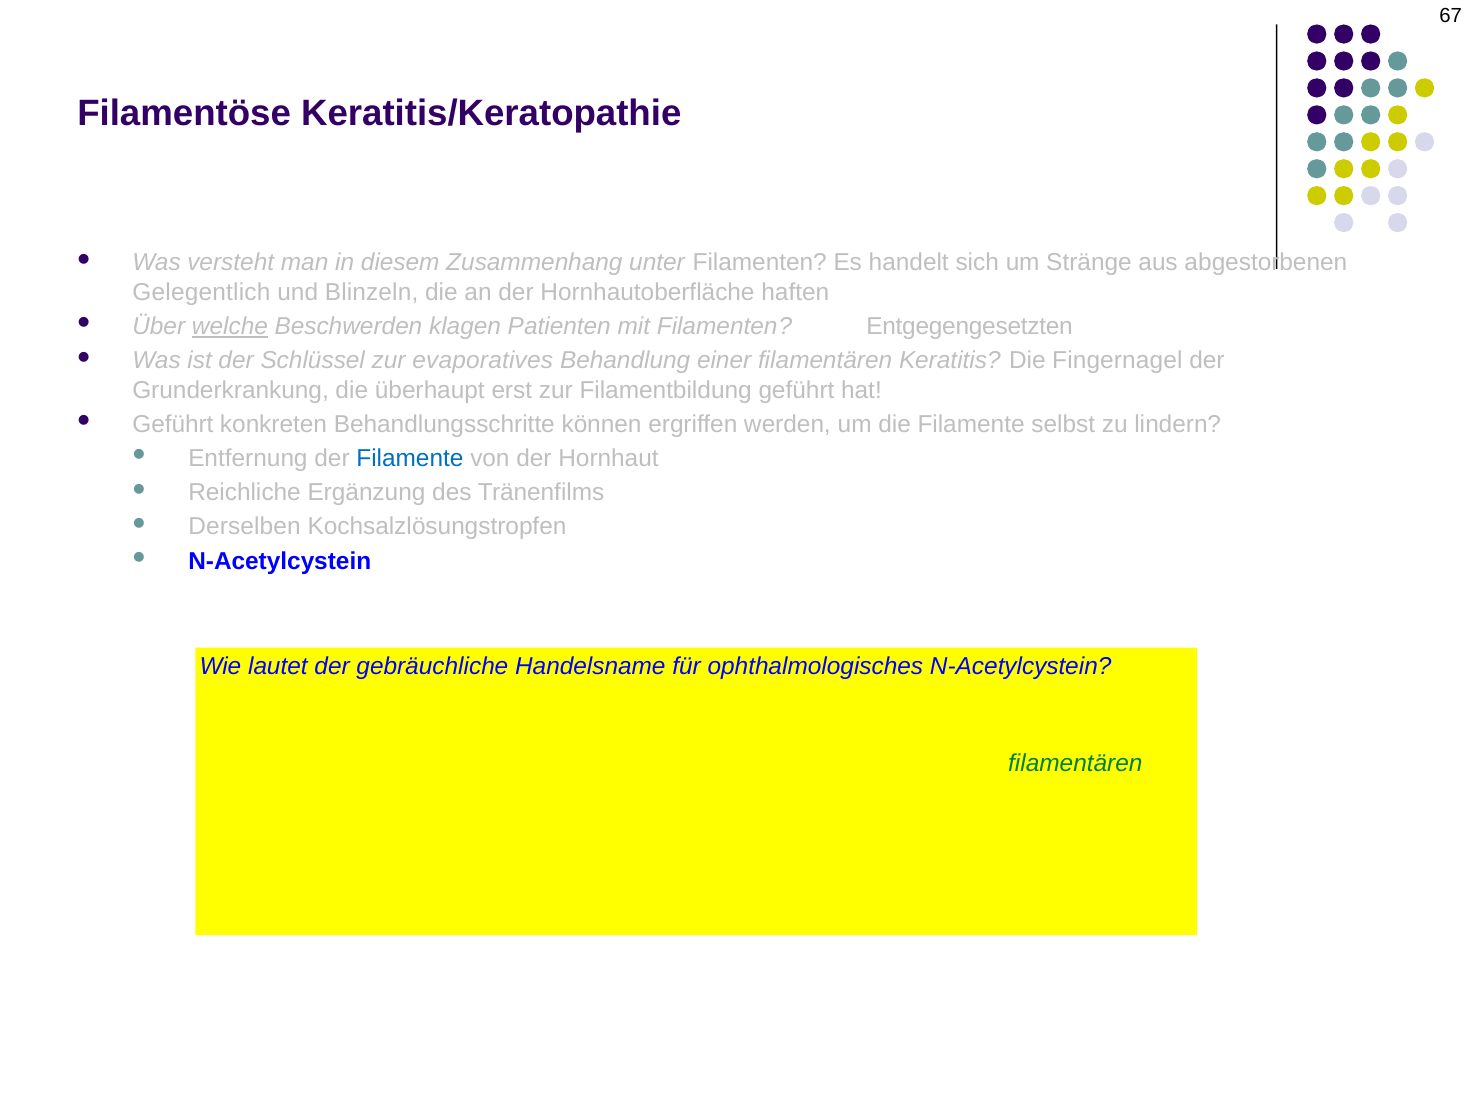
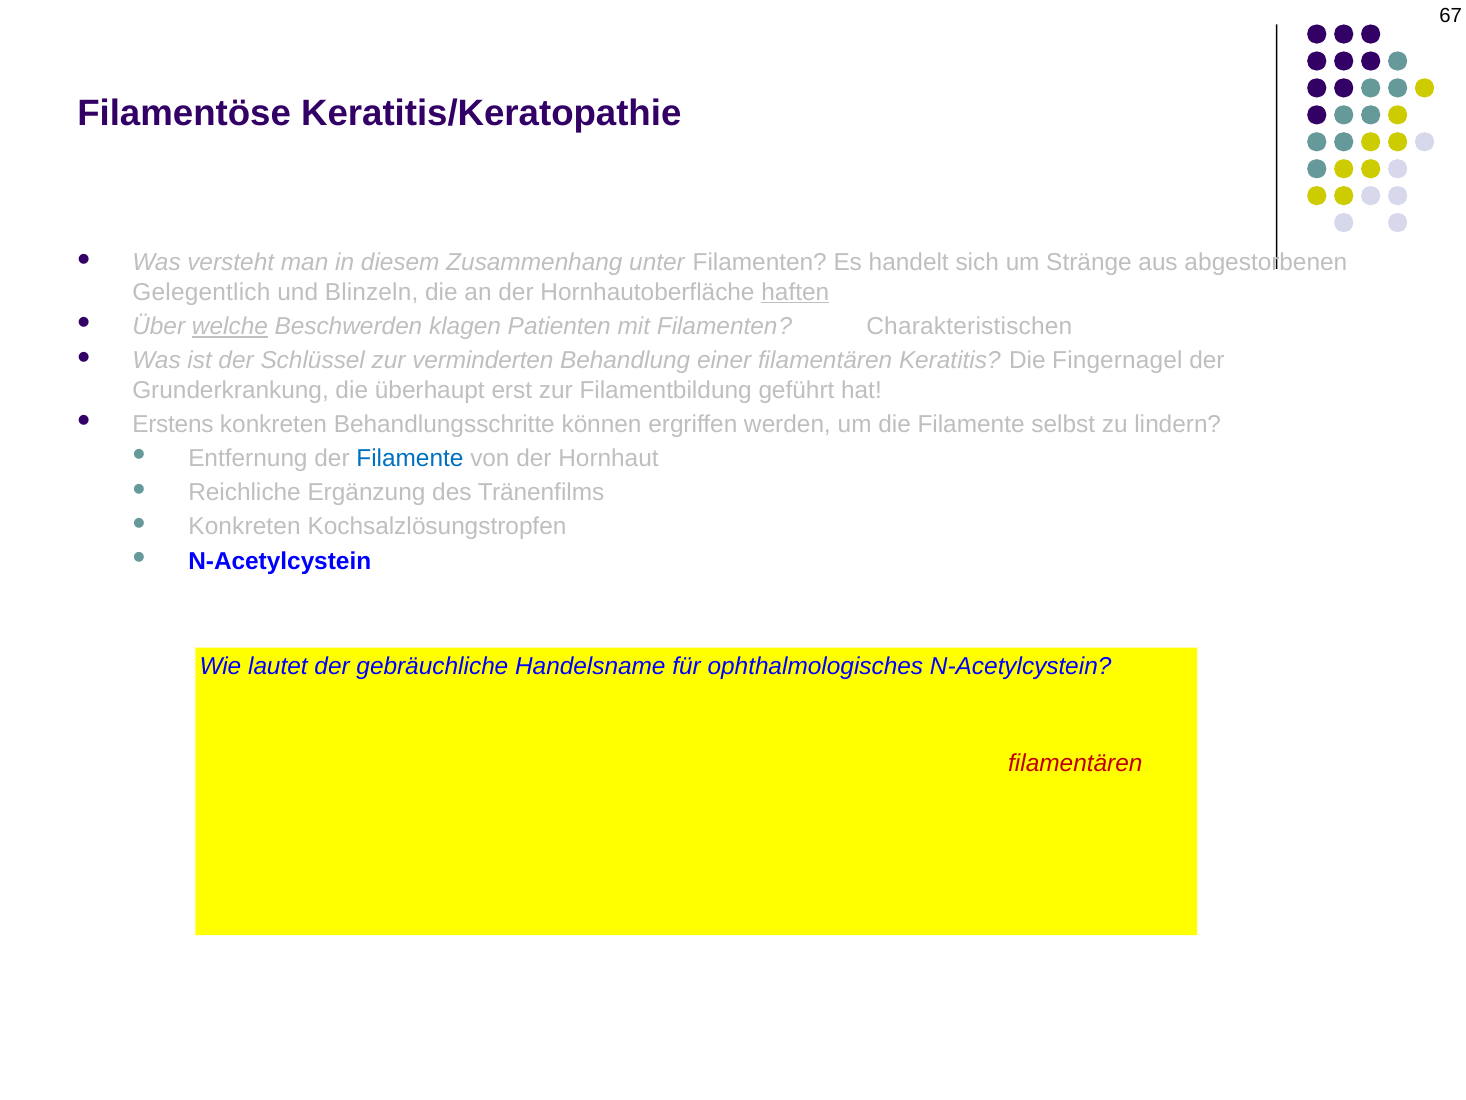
haften underline: none -> present
Entgegengesetzten: Entgegengesetzten -> Charakteristischen
evaporatives: evaporatives -> verminderten
Geführt at (173, 424): Geführt -> Erstens
Derselben at (245, 527): Derselben -> Konkreten
filamentären at (1075, 763) colour: green -> red
